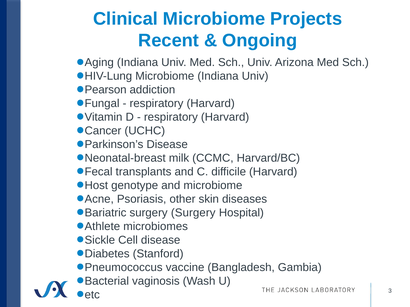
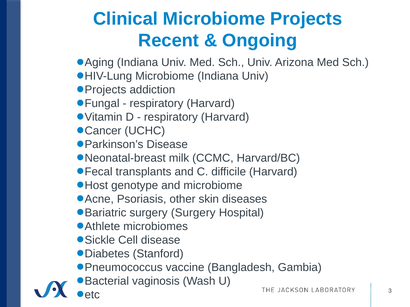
Pearson at (106, 90): Pearson -> Projects
